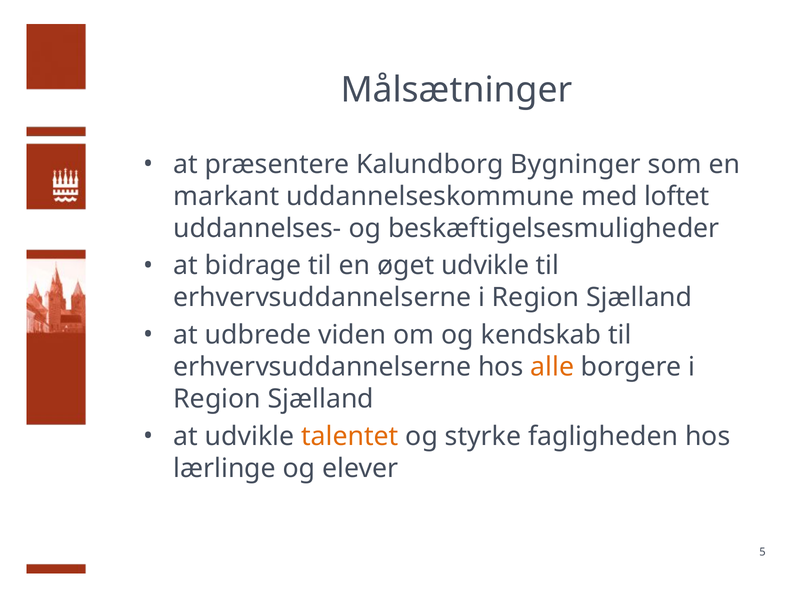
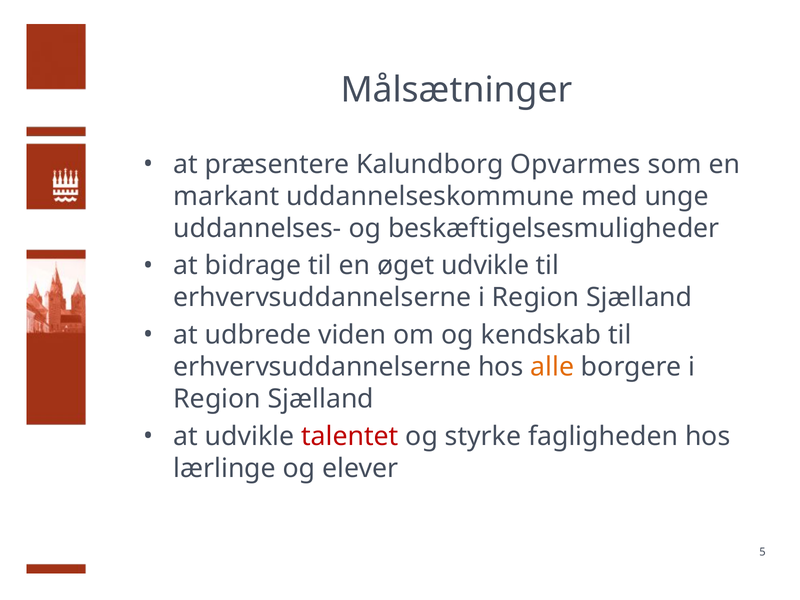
Bygninger: Bygninger -> Opvarmes
loftet: loftet -> unge
talentet colour: orange -> red
